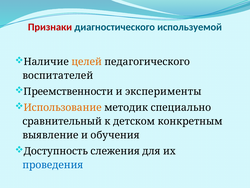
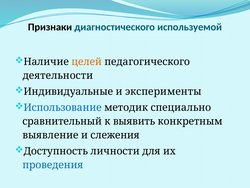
Признаки colour: red -> black
воспитателей: воспитателей -> деятельности
Преемственности: Преемственности -> Индивидуальные
Использование colour: orange -> blue
детском: детском -> выявить
обучения: обучения -> слежения
слежения: слежения -> личности
